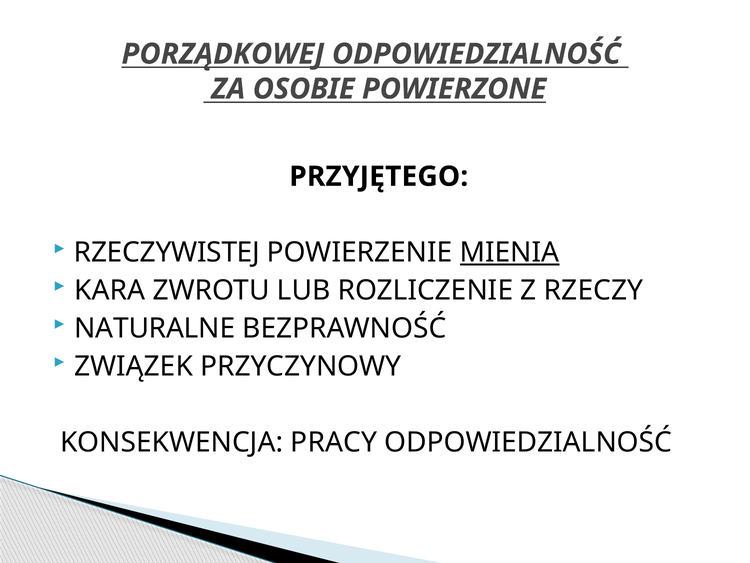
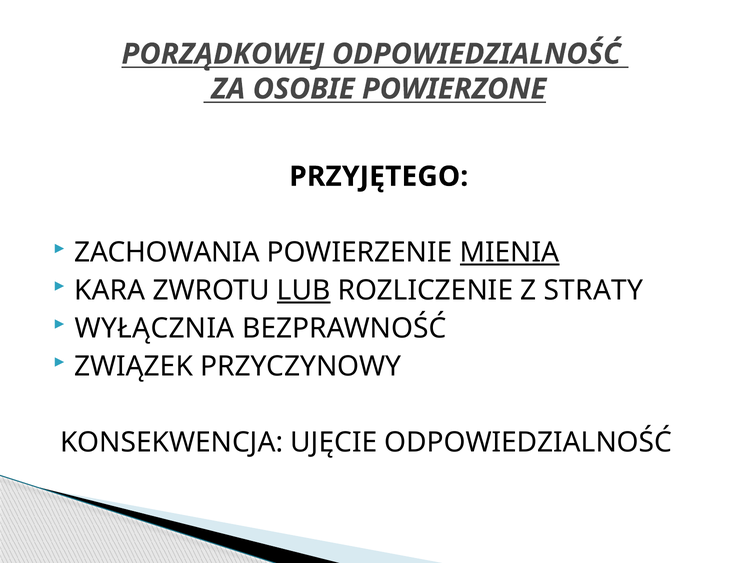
RZECZYWISTEJ: RZECZYWISTEJ -> ZACHOWANIA
LUB underline: none -> present
RZECZY: RZECZY -> STRATY
NATURALNE: NATURALNE -> WYŁĄCZNIA
PRACY: PRACY -> UJĘCIE
